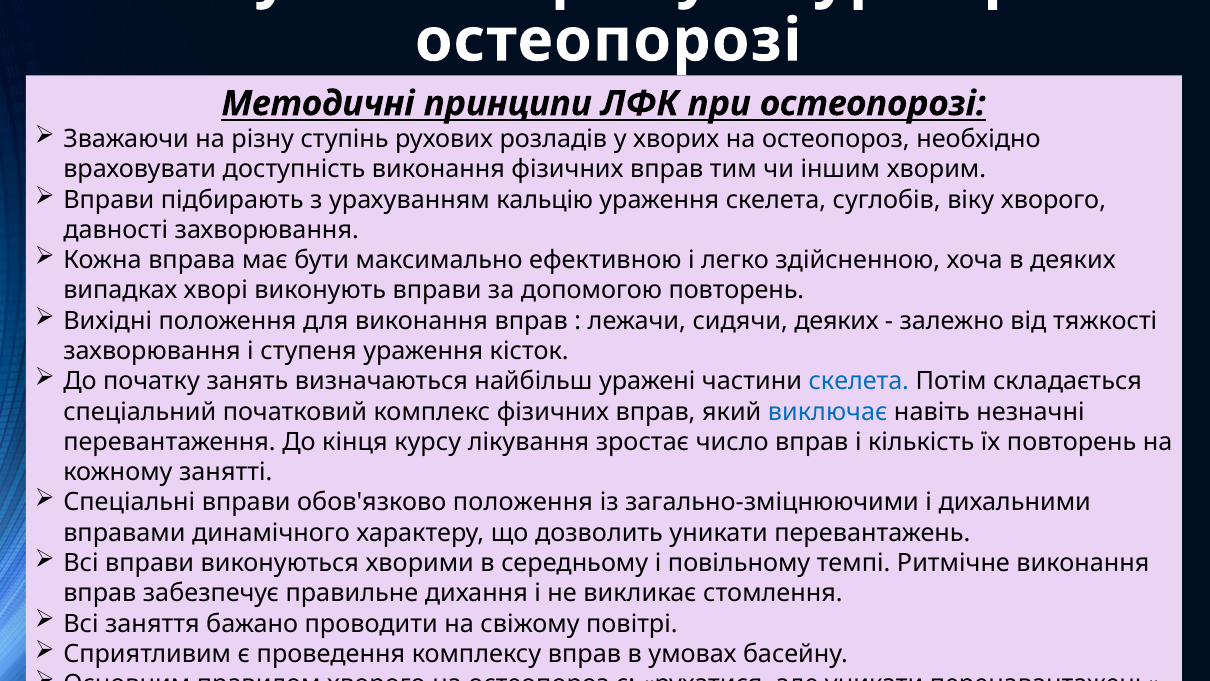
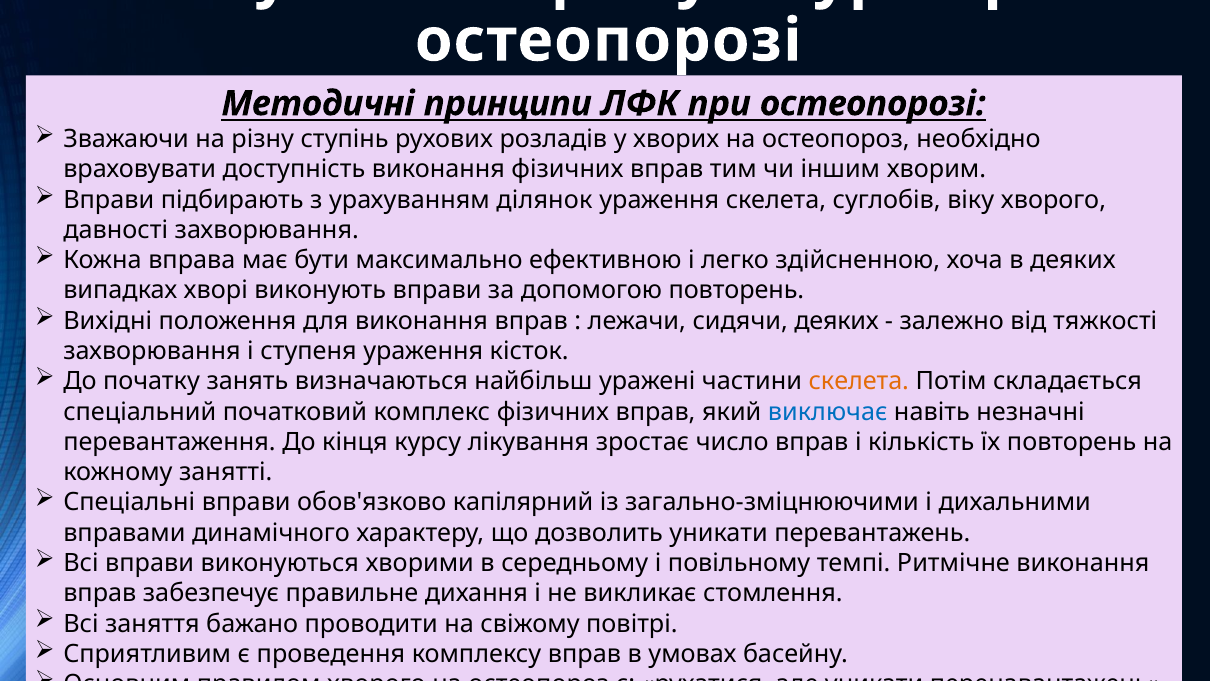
кальцію: кальцію -> ділянок
скелета at (859, 381) colour: blue -> orange
обов'язково положення: положення -> капілярний
